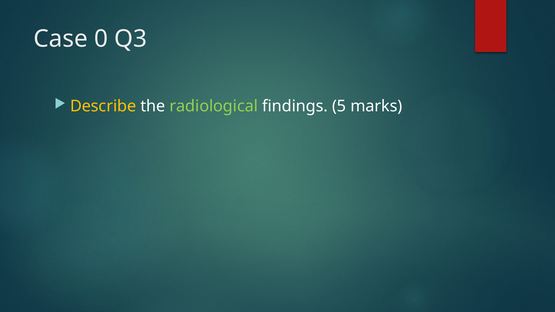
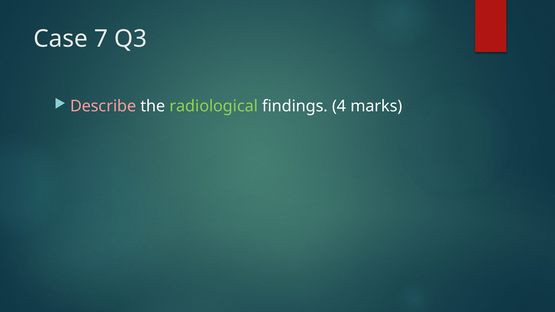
0: 0 -> 7
Describe colour: yellow -> pink
5: 5 -> 4
